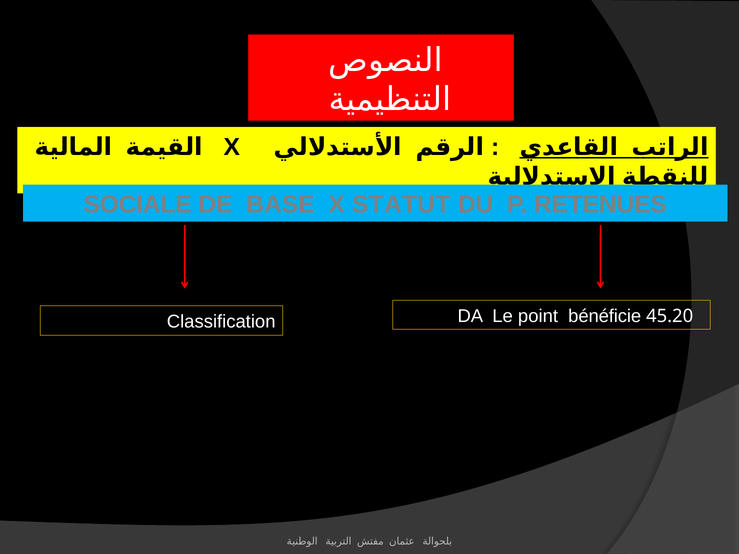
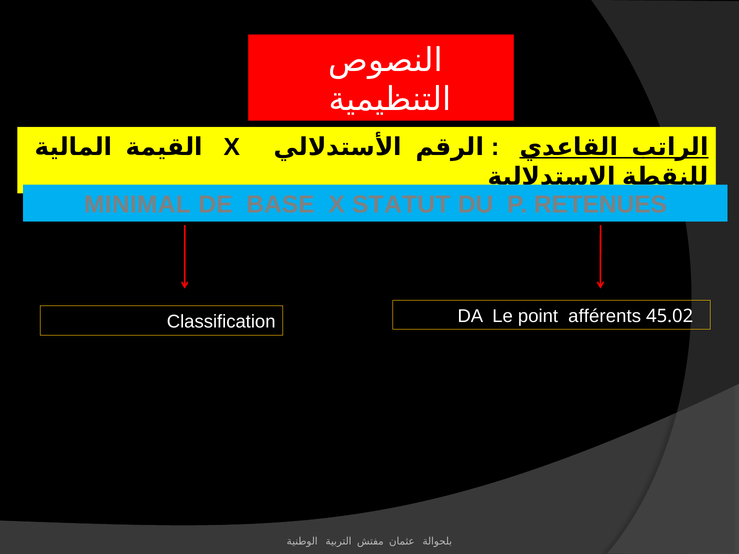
SOCIALE: SOCIALE -> MINIMAL
bénéficie: bénéficie -> afférents
45.20: 45.20 -> 45.02
